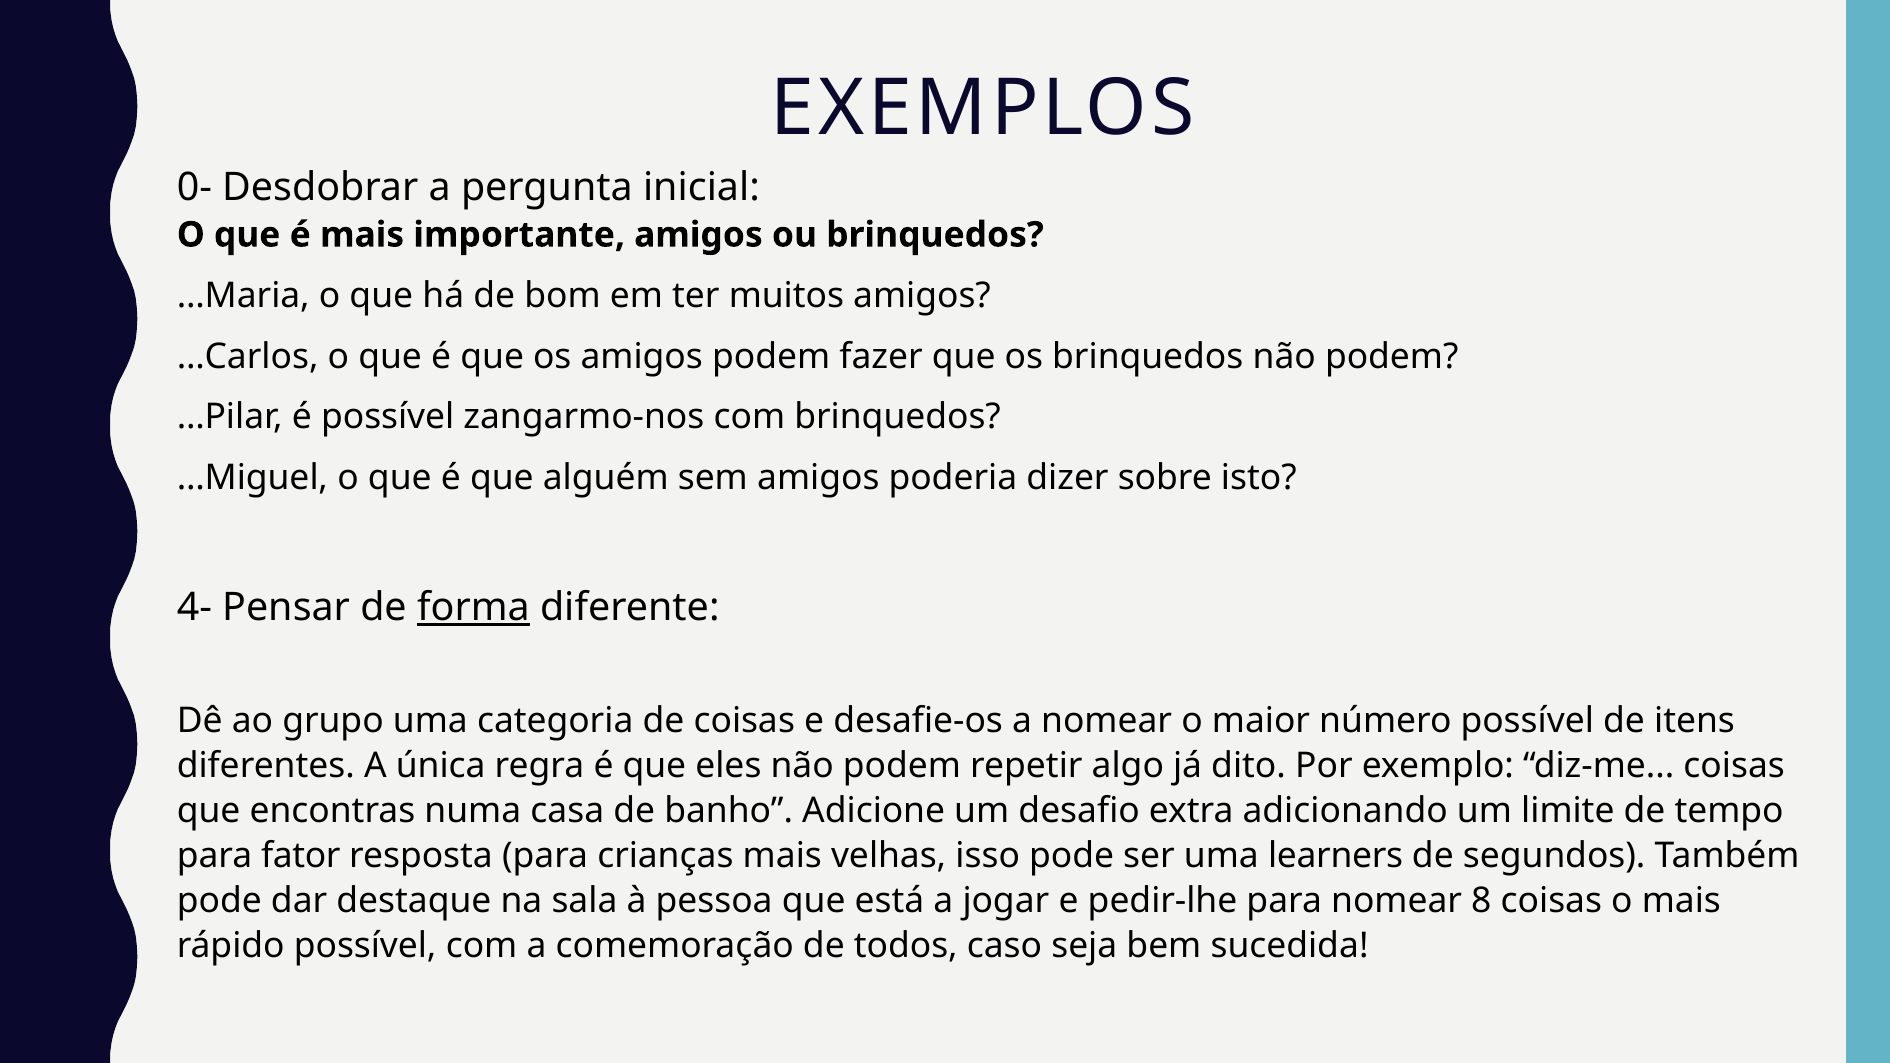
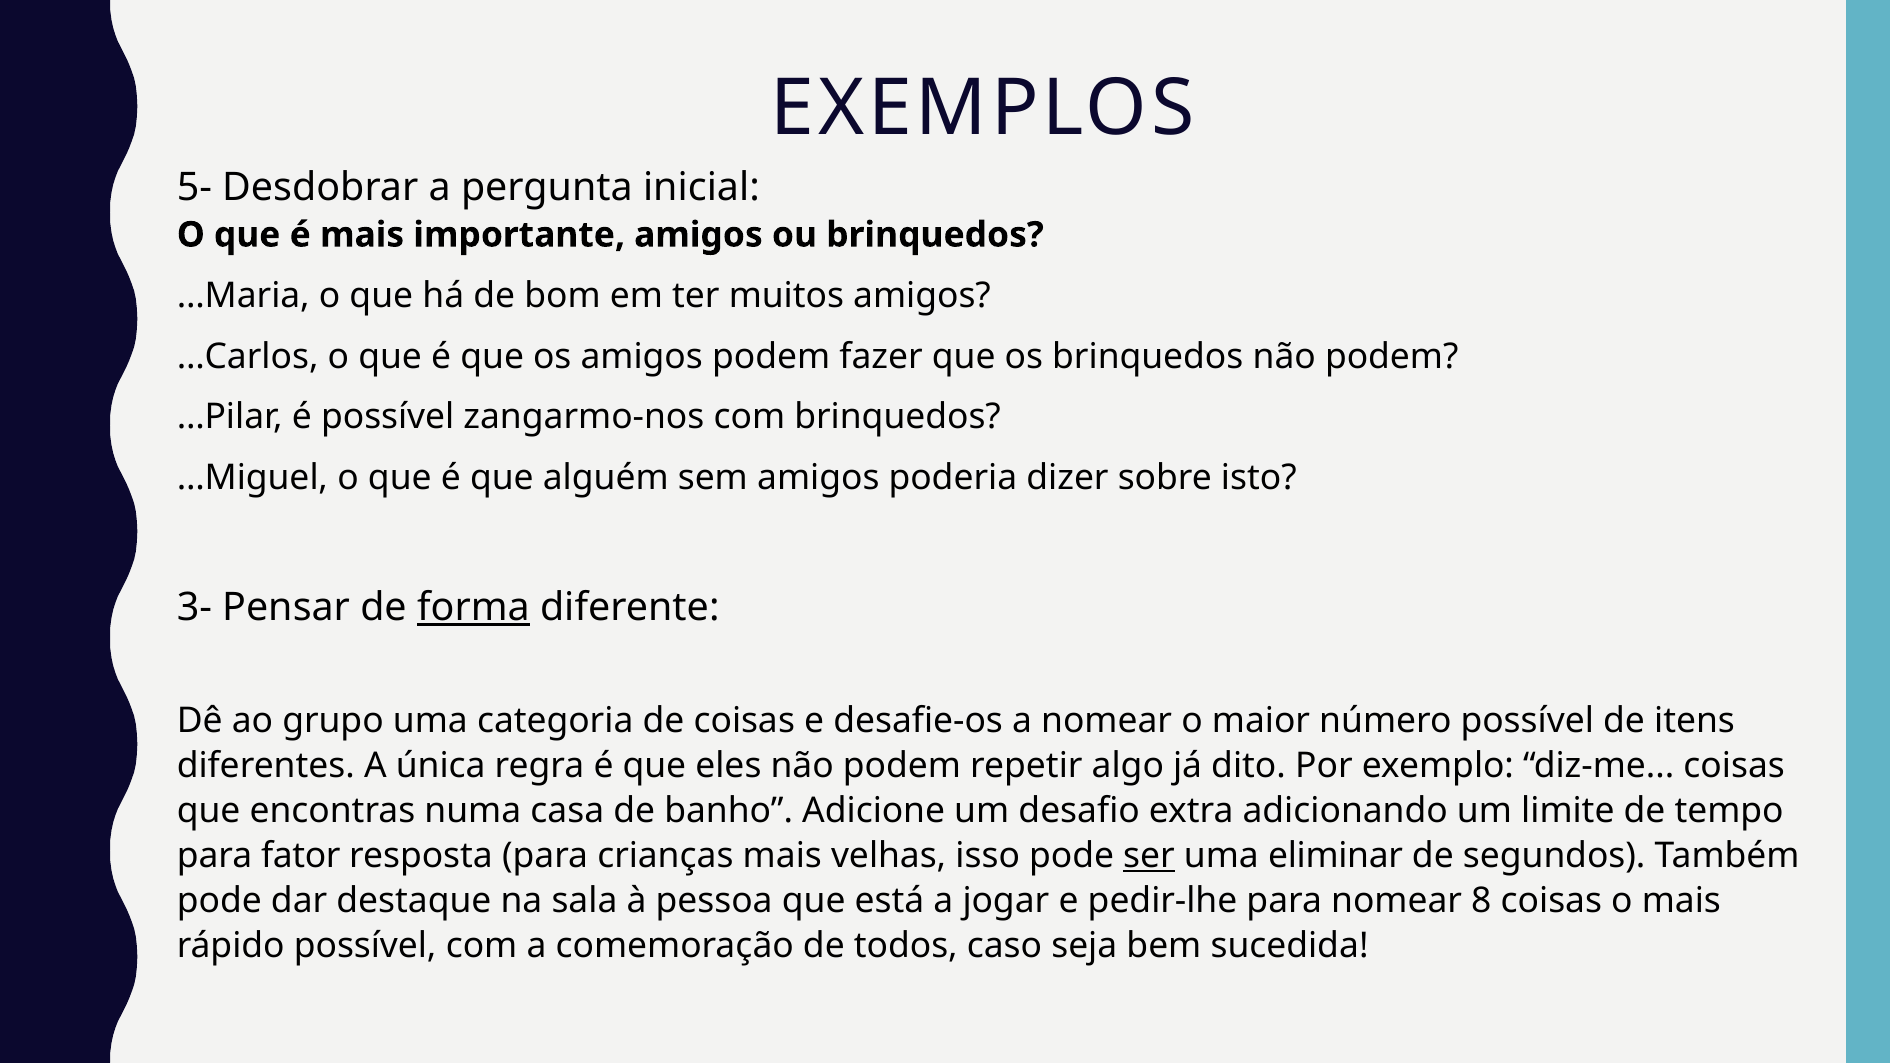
0-: 0- -> 5-
4-: 4- -> 3-
ser underline: none -> present
learners: learners -> eliminar
